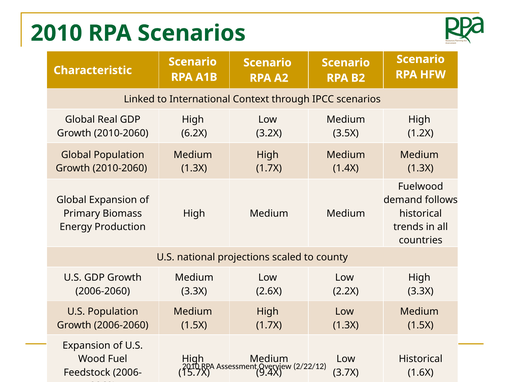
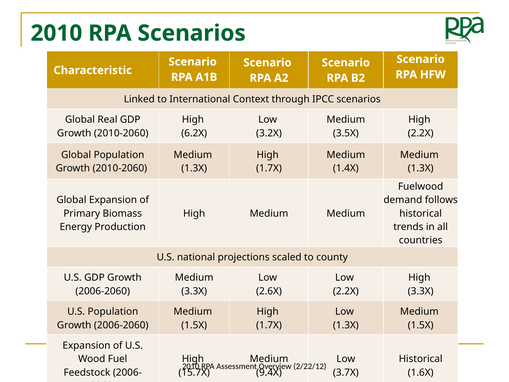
1.2X at (421, 133): 1.2X -> 2.2X
